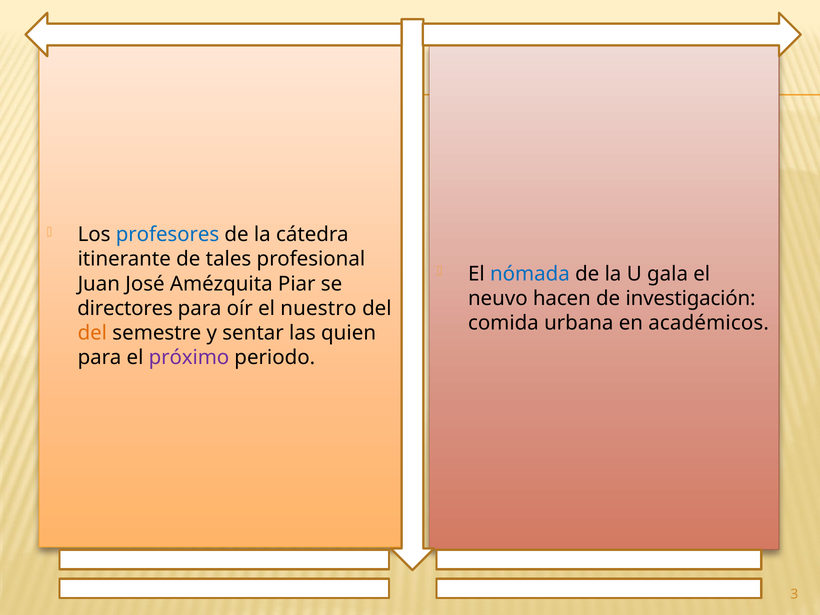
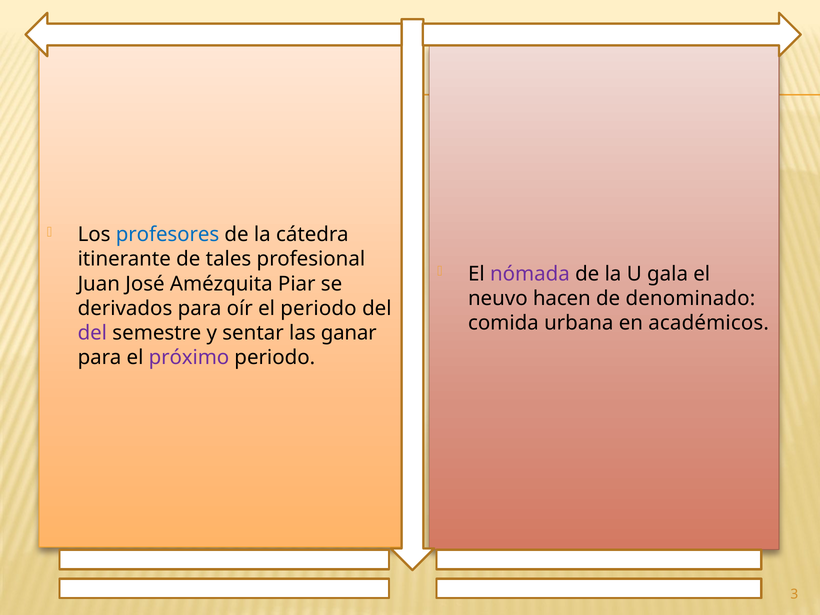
nómada colour: blue -> purple
investigación: investigación -> denominado
directores: directores -> derivados
el nuestro: nuestro -> periodo
del at (92, 333) colour: orange -> purple
quien: quien -> ganar
